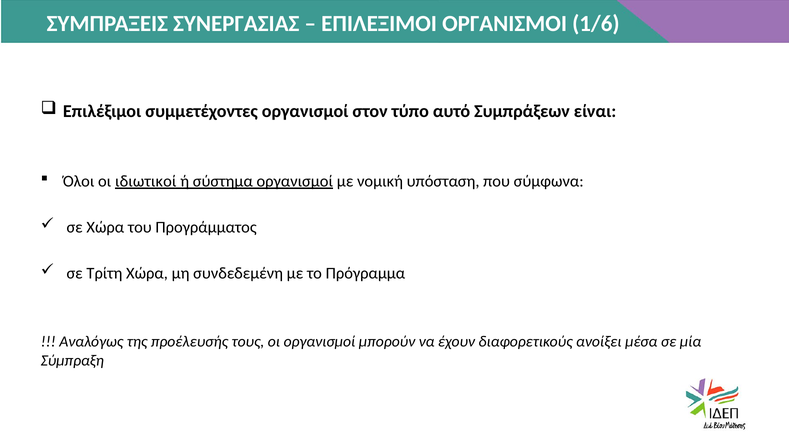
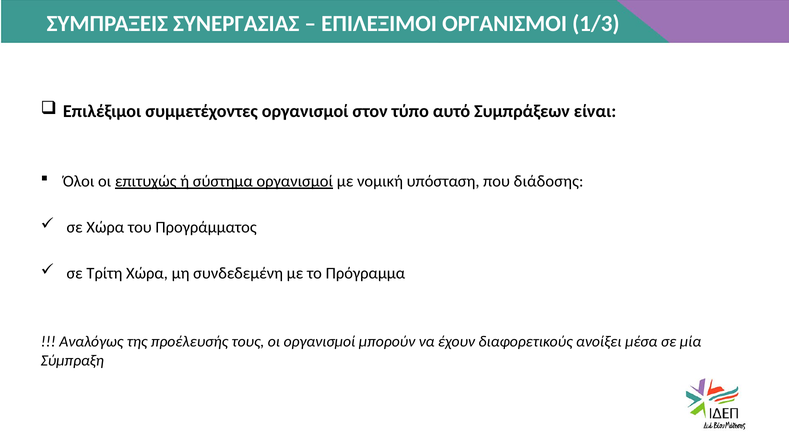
1/6: 1/6 -> 1/3
ιδιωτικοί: ιδιωτικοί -> επιτυχώς
σύμφωνα: σύμφωνα -> διάδοσης
